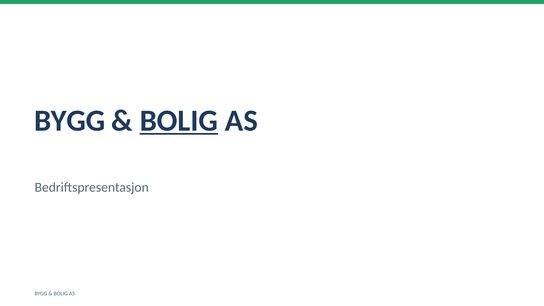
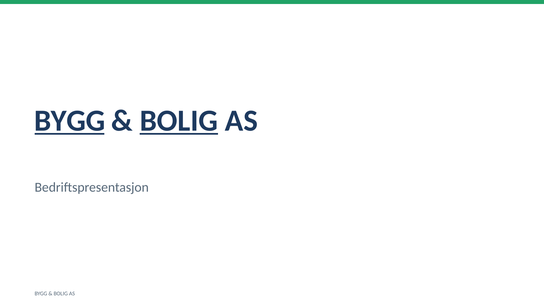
BYGG at (70, 121) underline: none -> present
